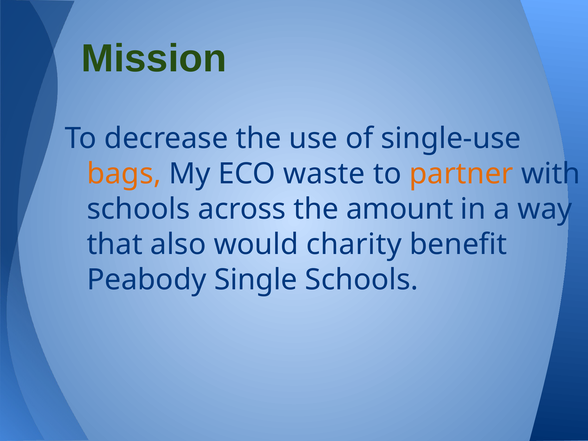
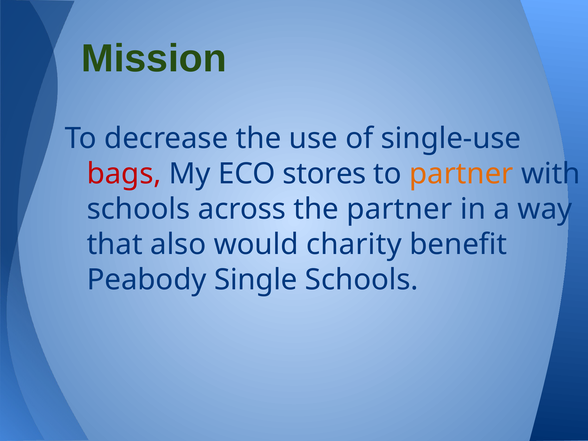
bags colour: orange -> red
waste: waste -> stores
the amount: amount -> partner
